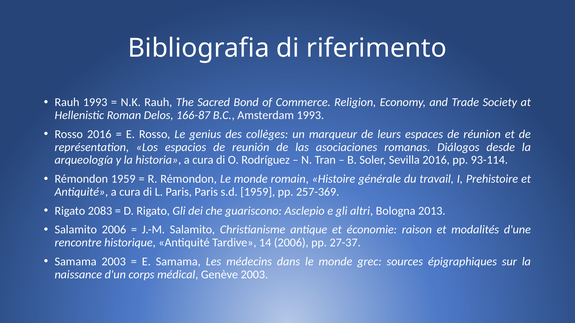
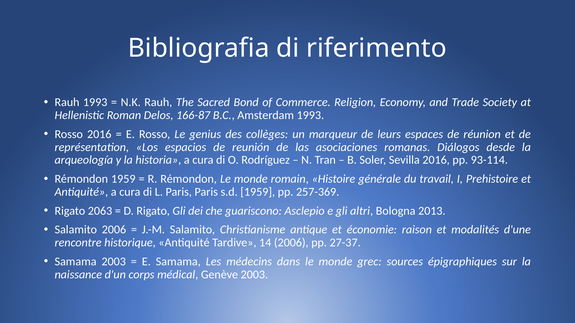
2083: 2083 -> 2063
